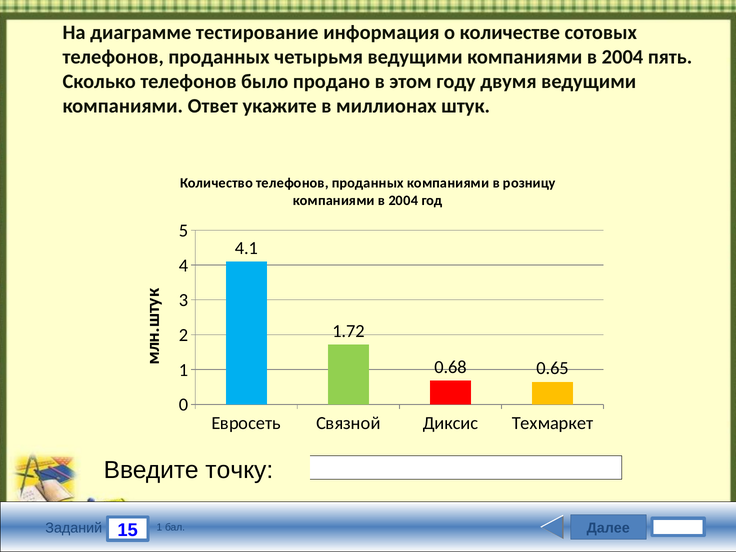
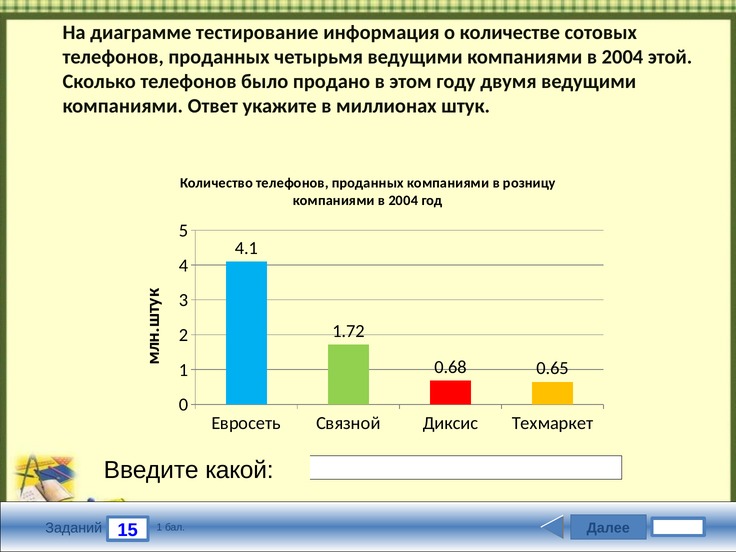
пять: пять -> этой
точку: точку -> какой
